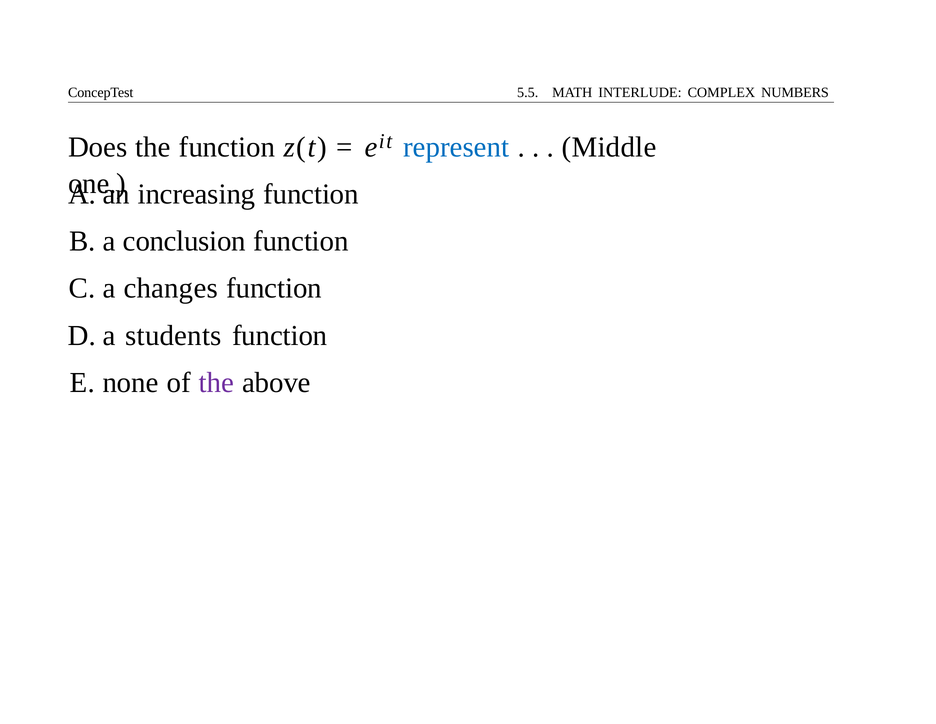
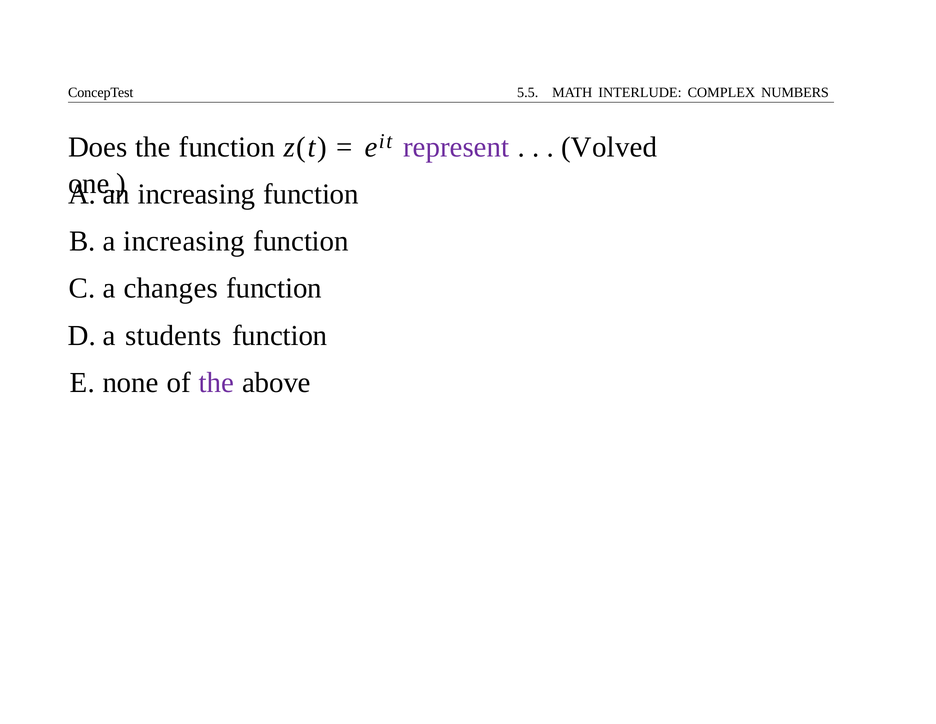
represent colour: blue -> purple
Middle: Middle -> Volved
conclusion at (184, 241): conclusion -> increasing
